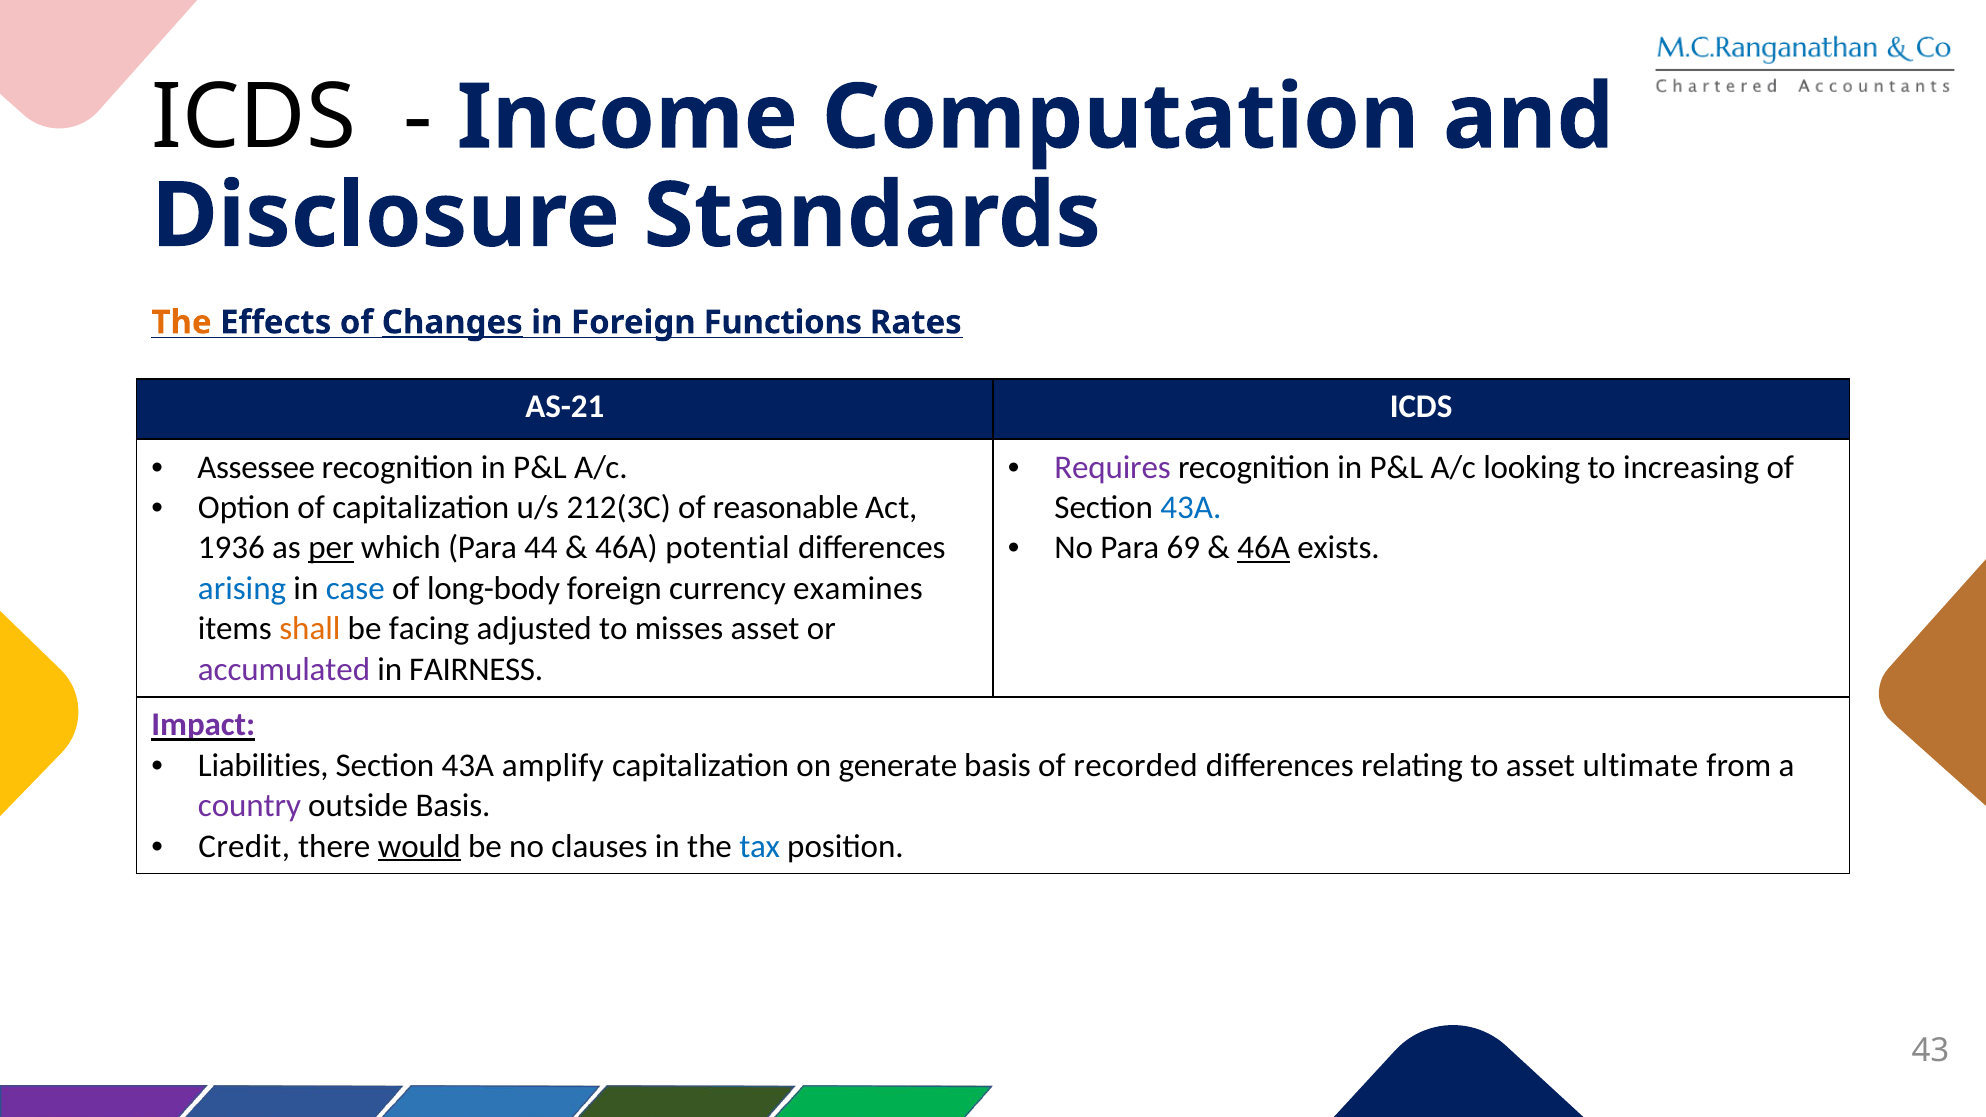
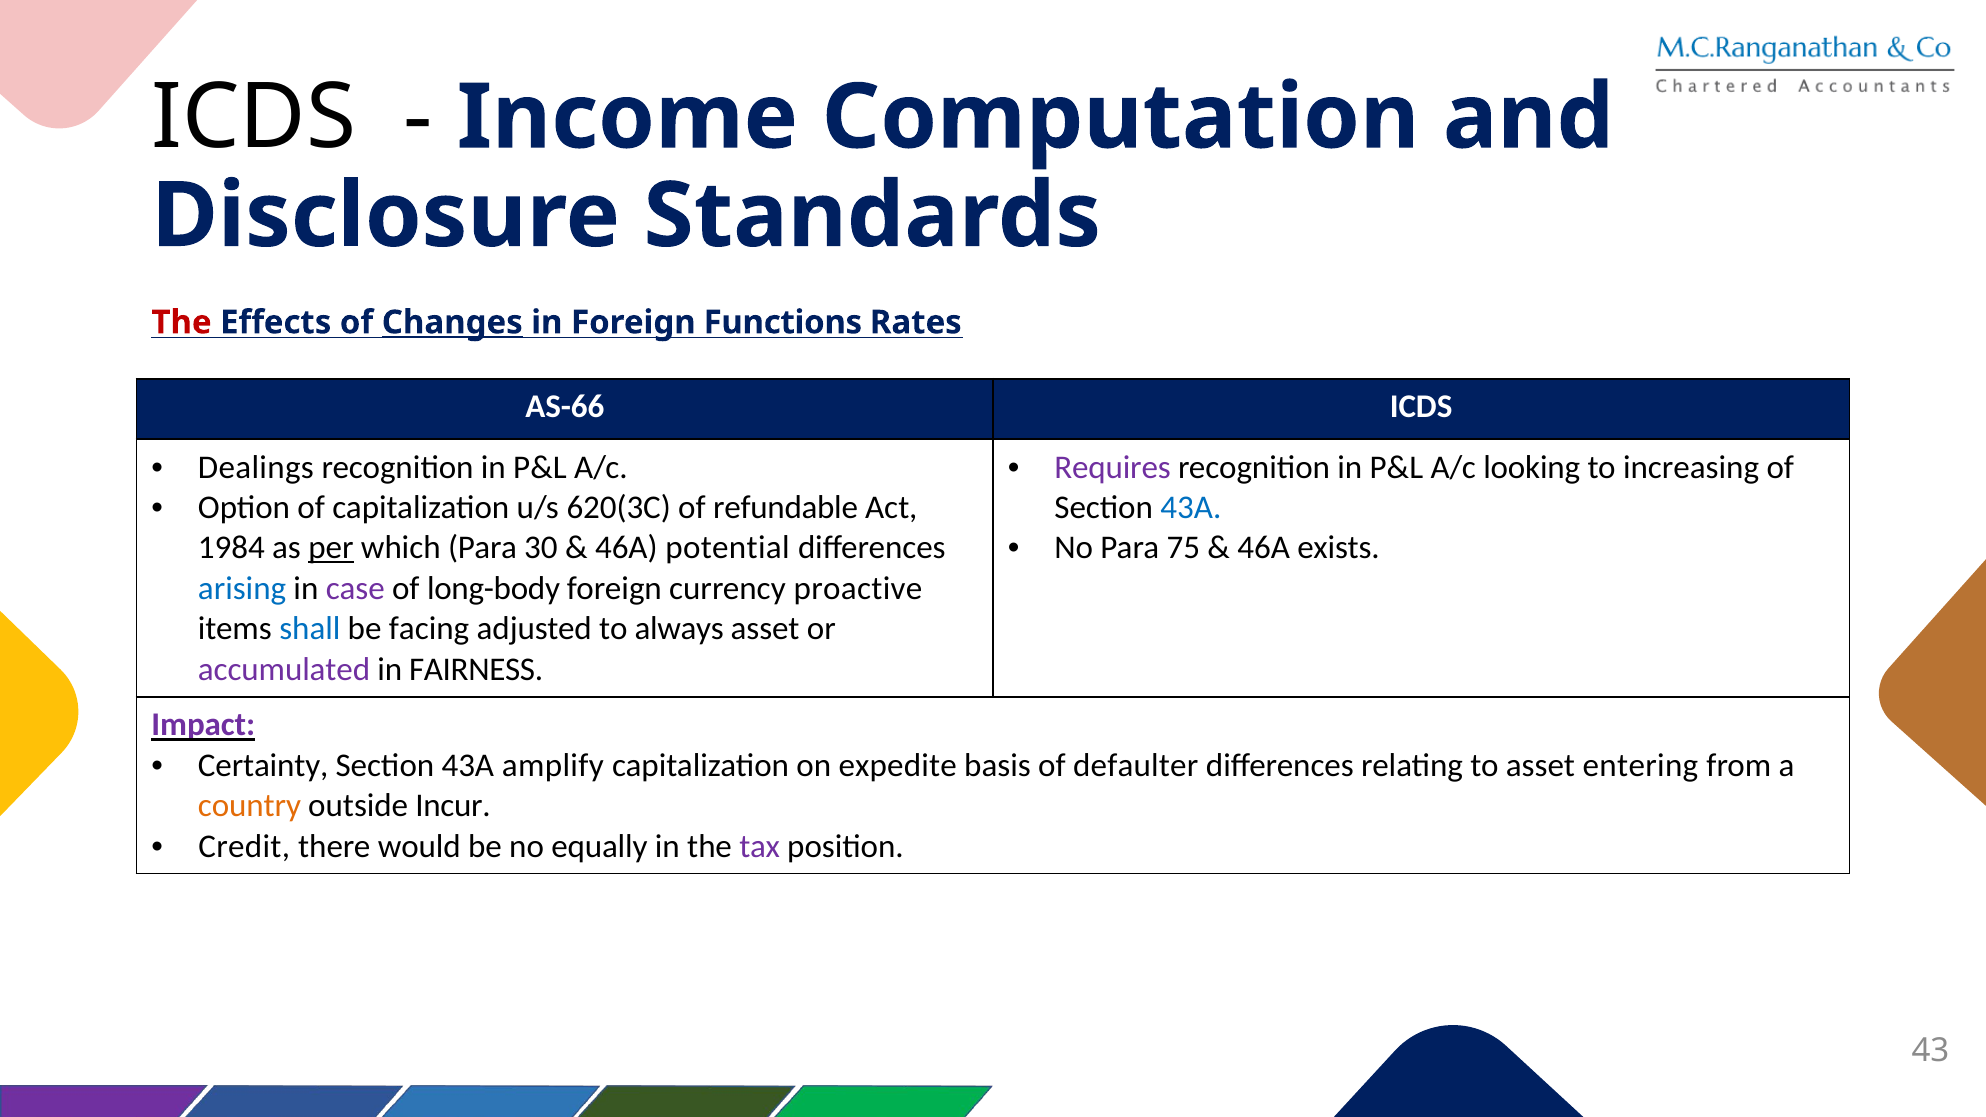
The at (182, 322) colour: orange -> red
AS-21: AS-21 -> AS-66
Assessee: Assessee -> Dealings
212(3C: 212(3C -> 620(3C
reasonable: reasonable -> refundable
69: 69 -> 75
46A at (1264, 548) underline: present -> none
1936: 1936 -> 1984
44: 44 -> 30
case colour: blue -> purple
examines: examines -> proactive
shall colour: orange -> blue
misses: misses -> always
Liabilities: Liabilities -> Certainty
generate: generate -> expedite
recorded: recorded -> defaulter
ultimate: ultimate -> entering
country colour: purple -> orange
outside Basis: Basis -> Incur
would underline: present -> none
clauses: clauses -> equally
tax colour: blue -> purple
